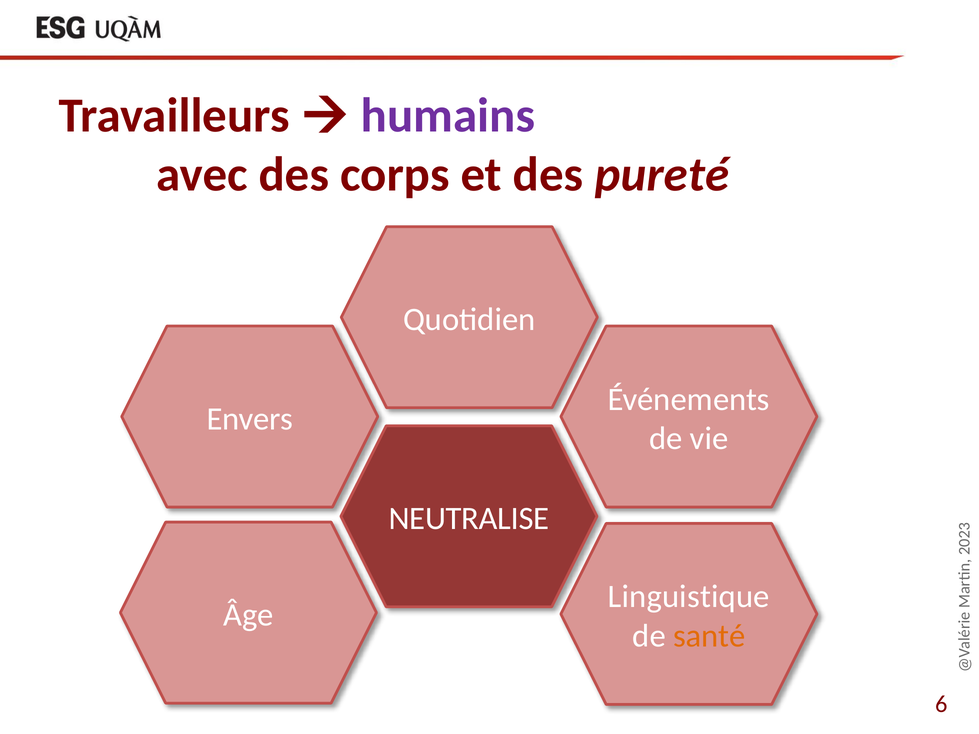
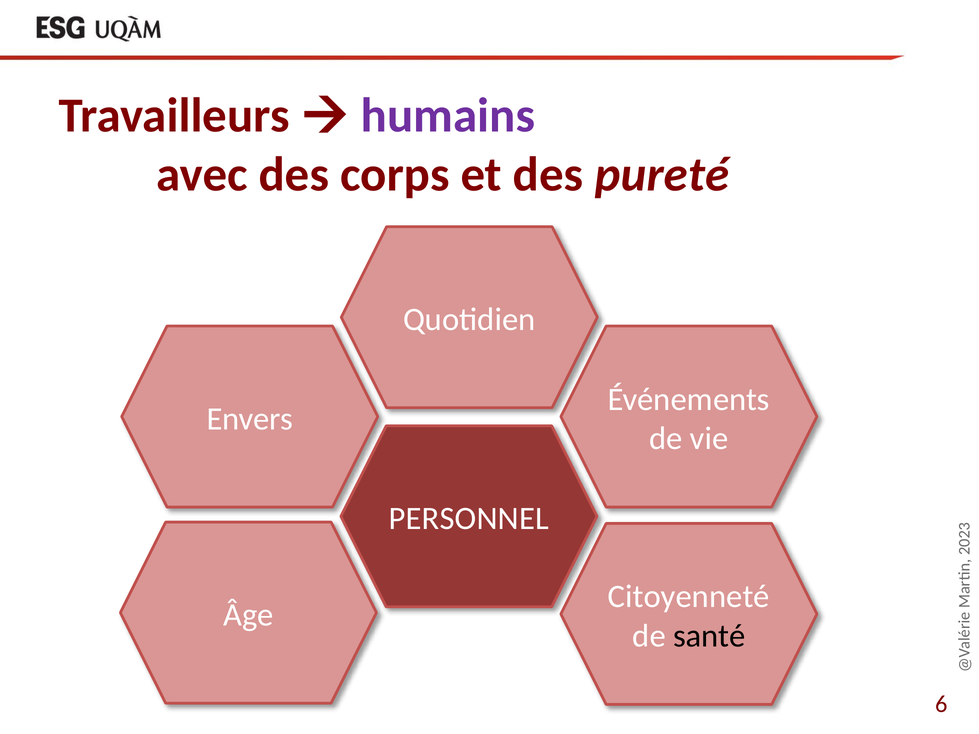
NEUTRALISE: NEUTRALISE -> PERSONNEL
Linguistique: Linguistique -> Citoyenneté
santé colour: orange -> black
